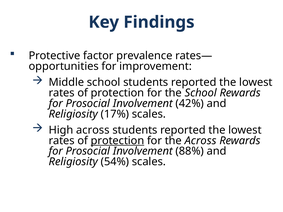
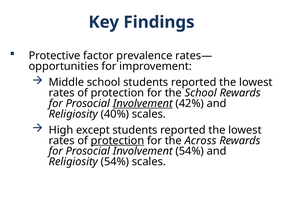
Involvement at (143, 104) underline: none -> present
17%: 17% -> 40%
High across: across -> except
Involvement 88%: 88% -> 54%
